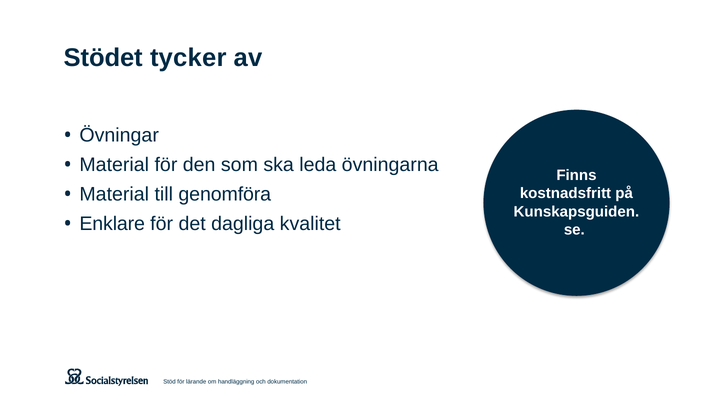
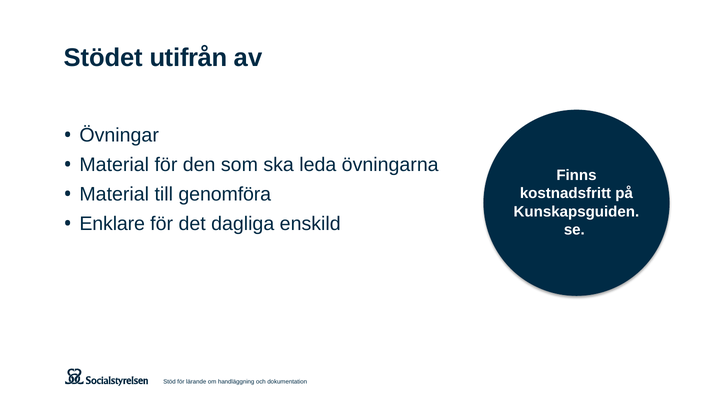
tycker: tycker -> utifrån
kvalitet: kvalitet -> enskild
